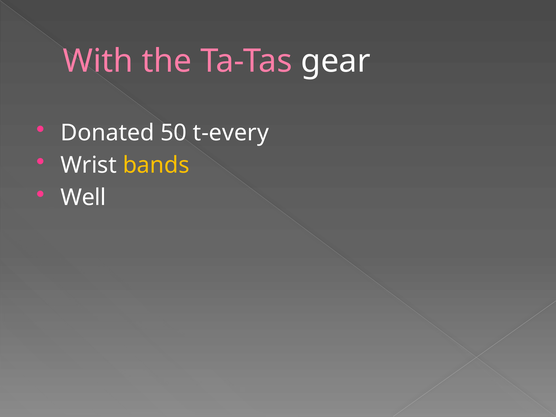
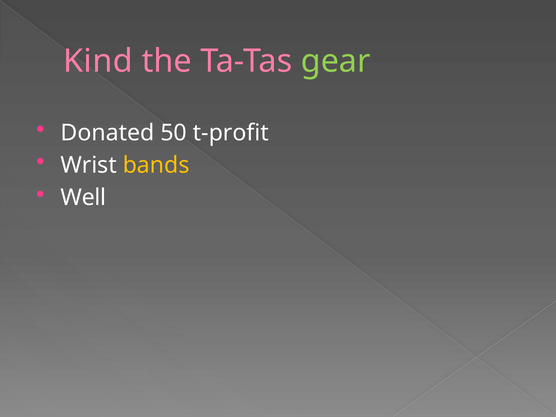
With: With -> Kind
gear colour: white -> light green
t-every: t-every -> t-profit
